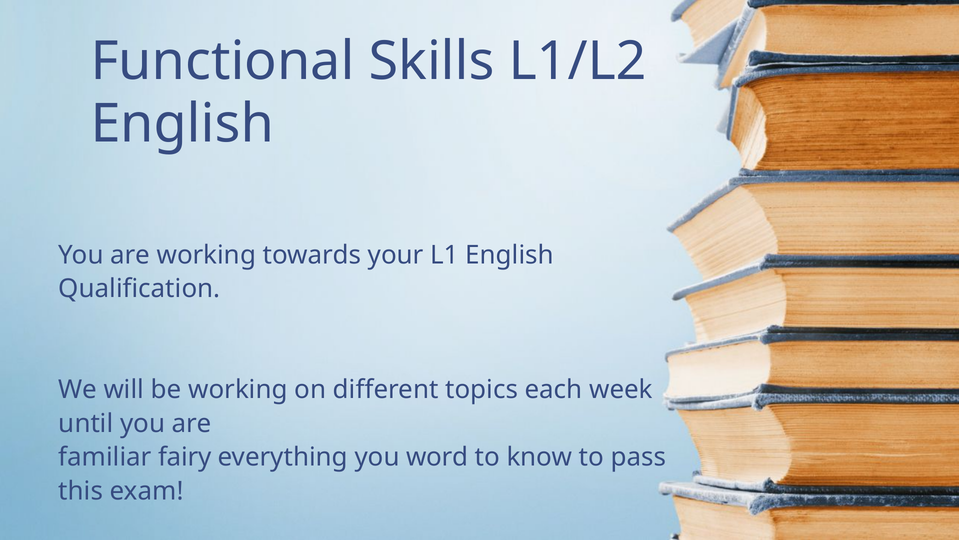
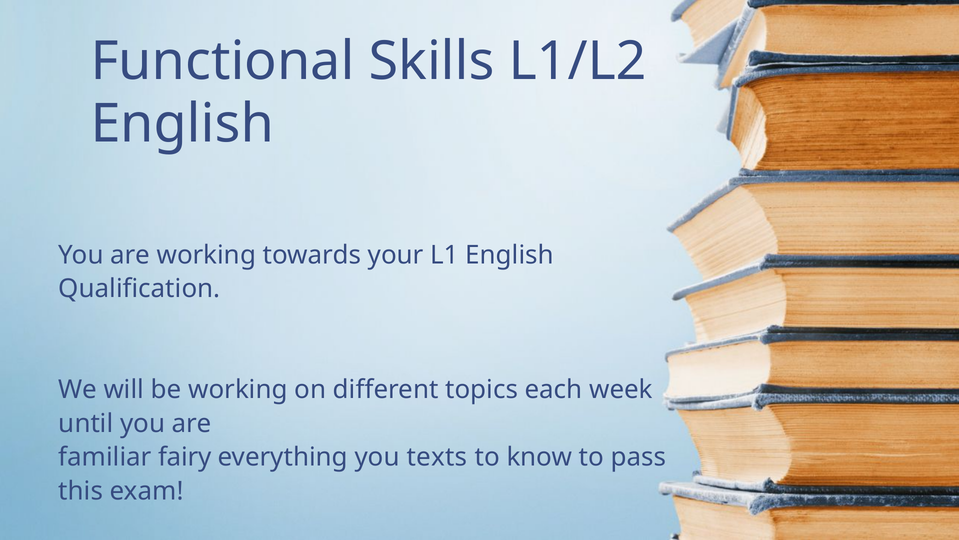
word: word -> texts
